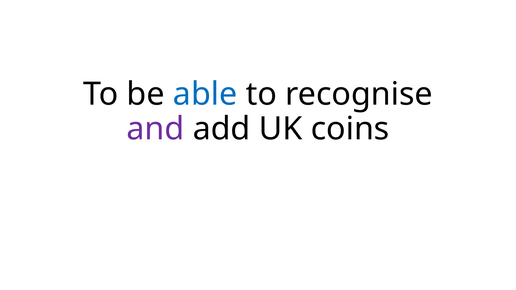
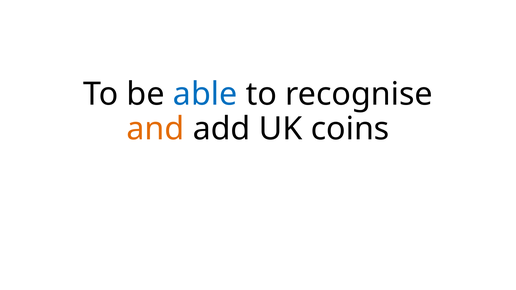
and colour: purple -> orange
